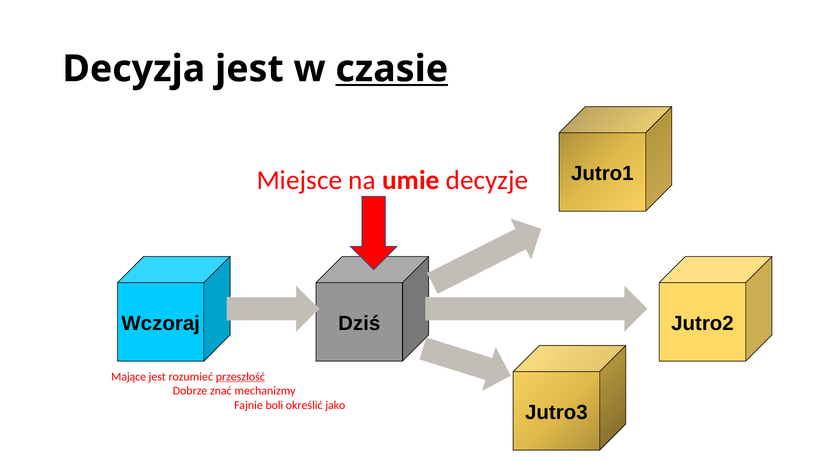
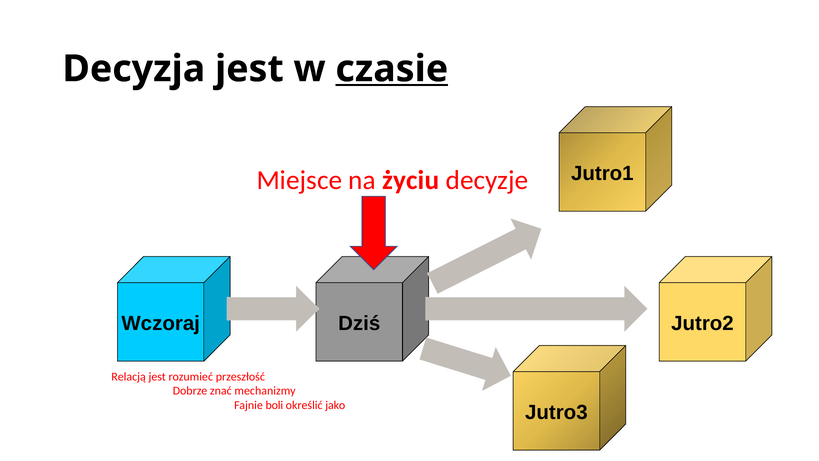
umie: umie -> życiu
Mające: Mające -> Relacją
przeszłość underline: present -> none
